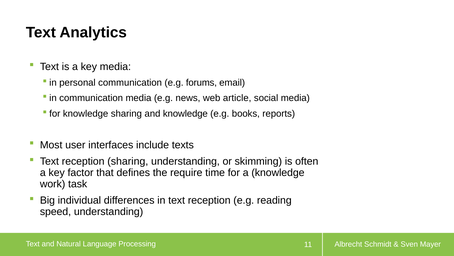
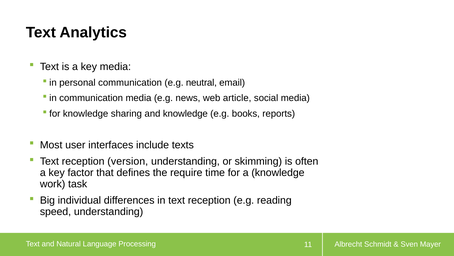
forums: forums -> neutral
reception sharing: sharing -> version
